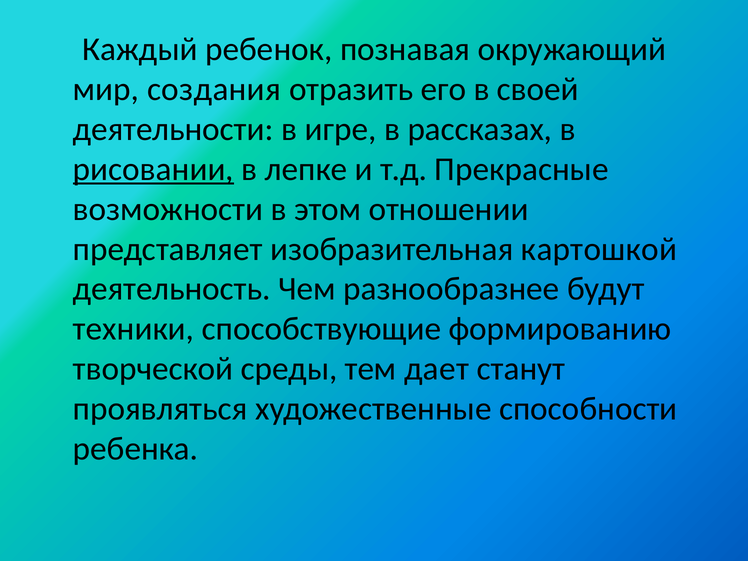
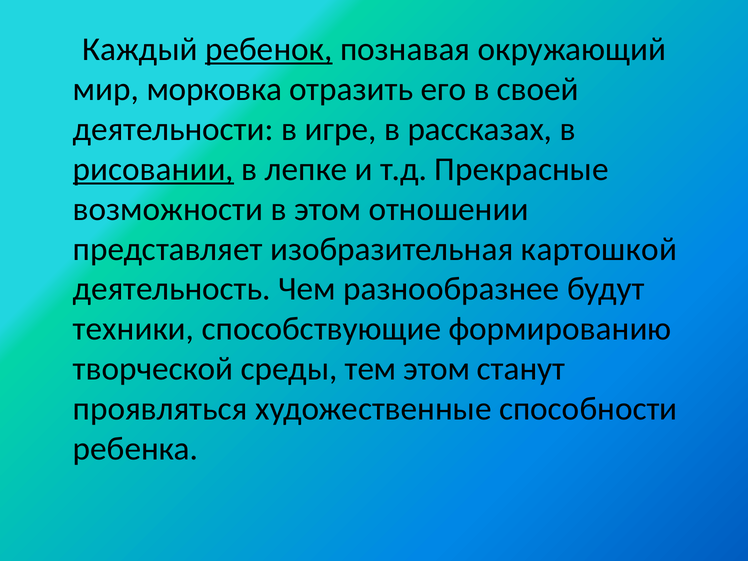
ребенок underline: none -> present
создания: создания -> морковка
тем дает: дает -> этом
